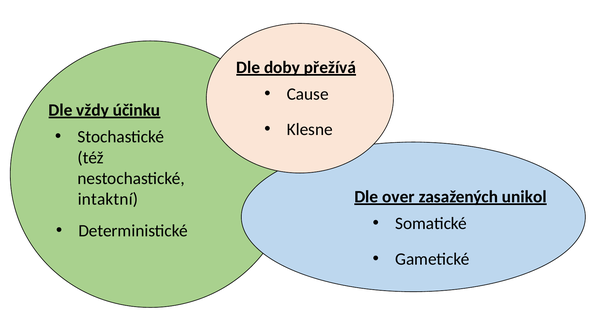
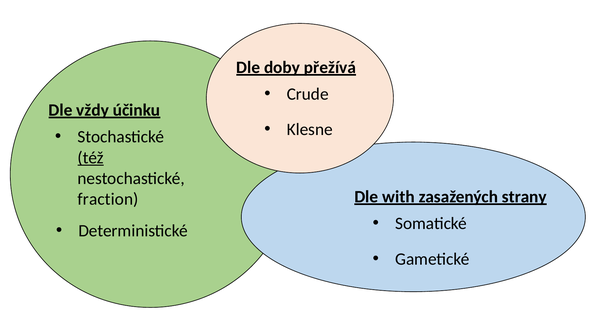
Cause: Cause -> Crude
též underline: none -> present
over: over -> with
unikol: unikol -> strany
intaktní: intaktní -> fraction
